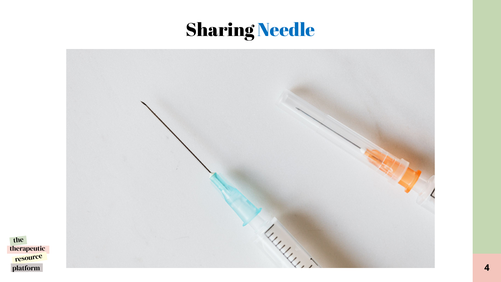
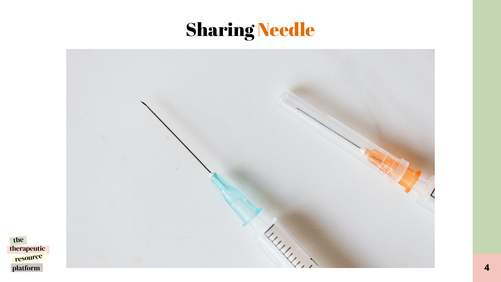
Needle colour: blue -> orange
